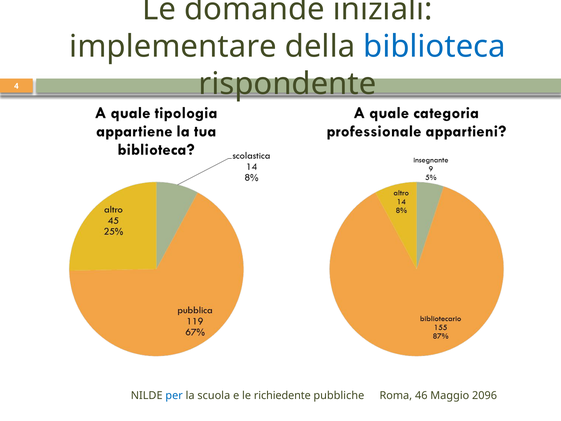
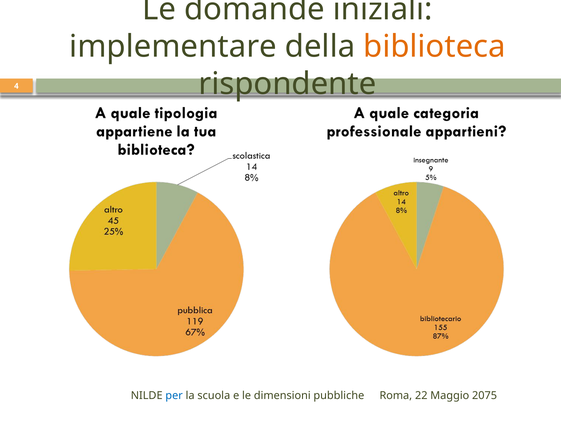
biblioteca colour: blue -> orange
richiedente: richiedente -> dimensioni
46: 46 -> 22
2096: 2096 -> 2075
